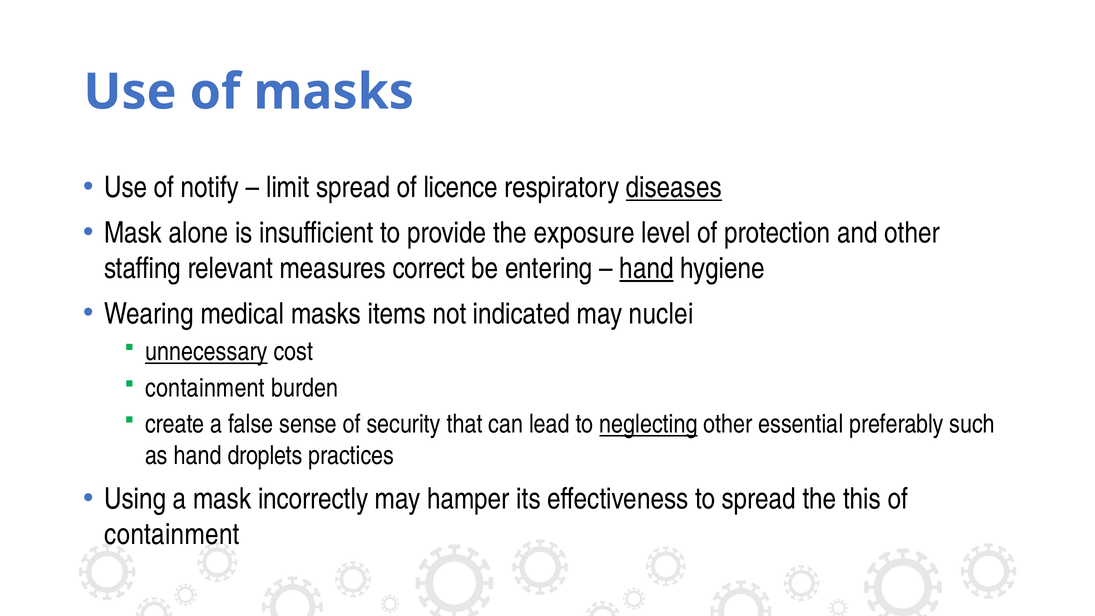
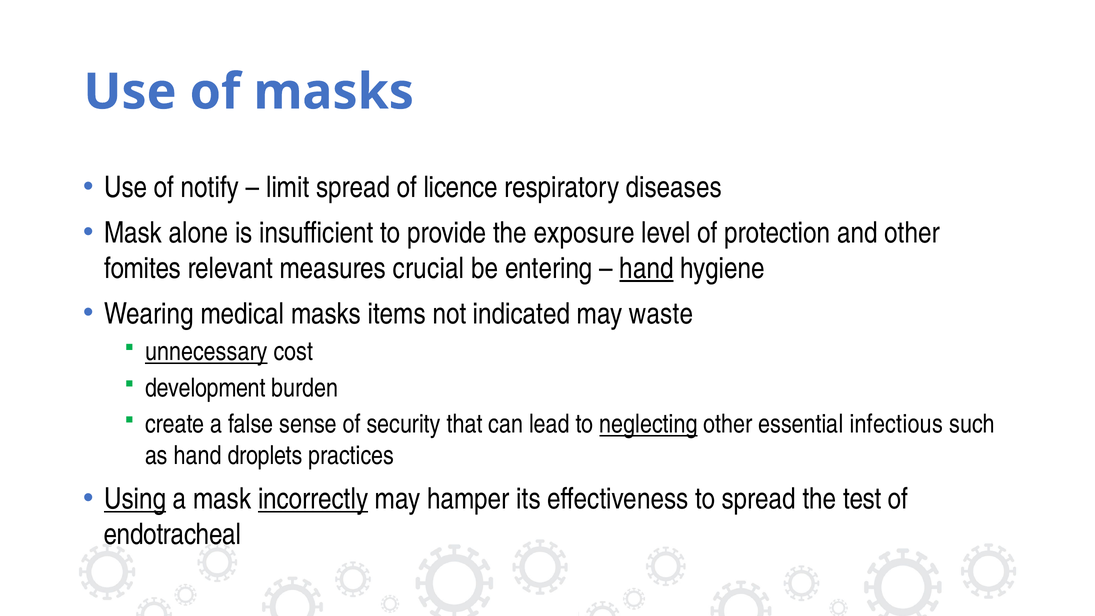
diseases underline: present -> none
staffing: staffing -> fomites
correct: correct -> crucial
nuclei: nuclei -> waste
containment at (205, 388): containment -> development
preferably: preferably -> infectious
Using underline: none -> present
incorrectly underline: none -> present
this: this -> test
containment at (172, 534): containment -> endotracheal
